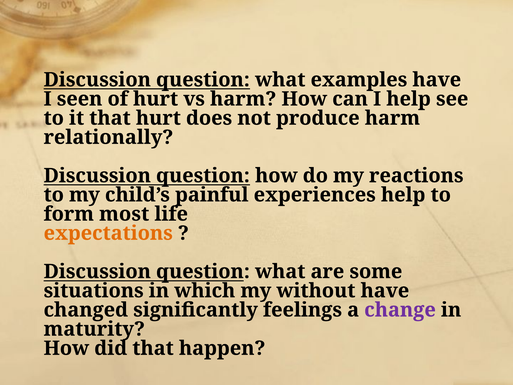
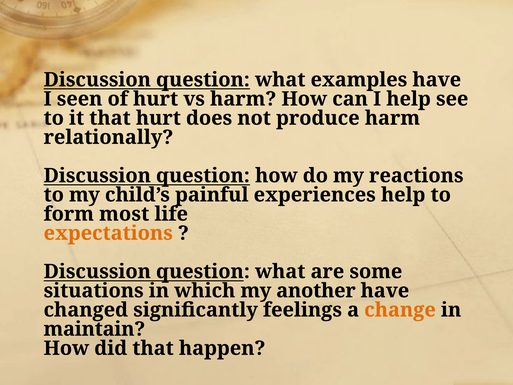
without: without -> another
change colour: purple -> orange
maturity: maturity -> maintain
